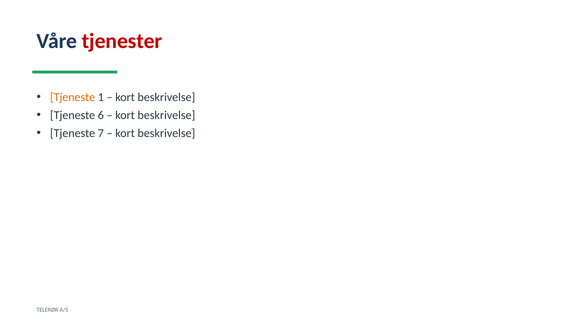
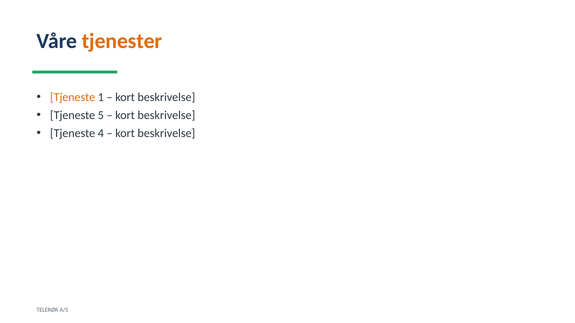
tjenester colour: red -> orange
6: 6 -> 5
7: 7 -> 4
